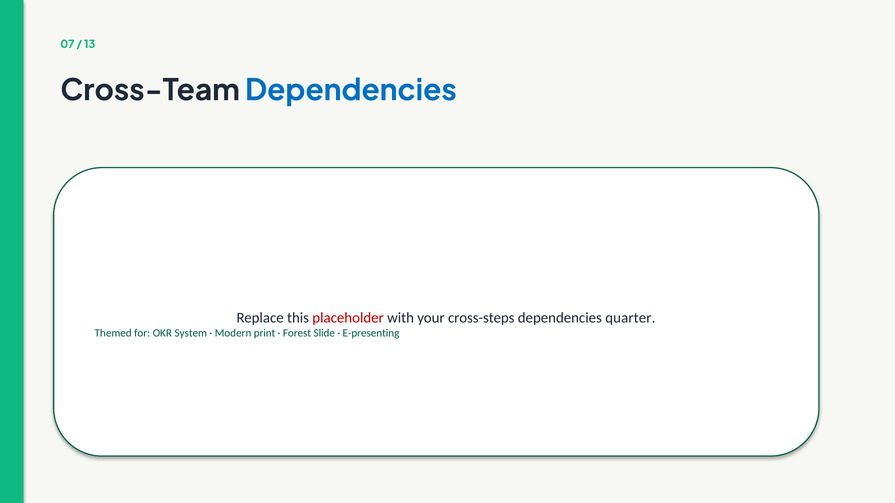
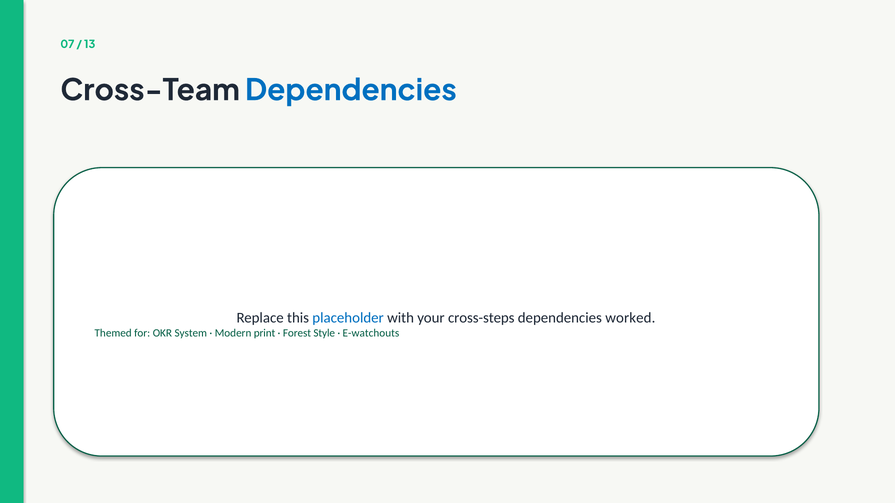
placeholder colour: red -> blue
quarter: quarter -> worked
Slide: Slide -> Style
E-presenting: E-presenting -> E-watchouts
